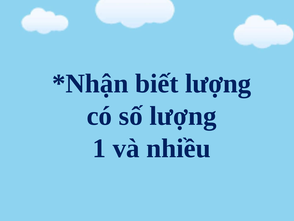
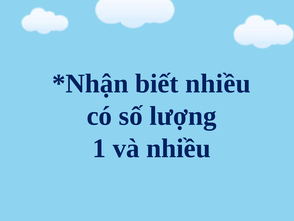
biết lượng: lượng -> nhiều
